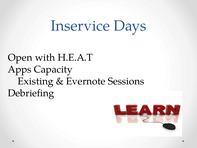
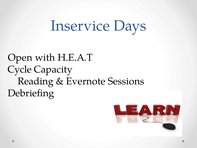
Apps: Apps -> Cycle
Existing: Existing -> Reading
